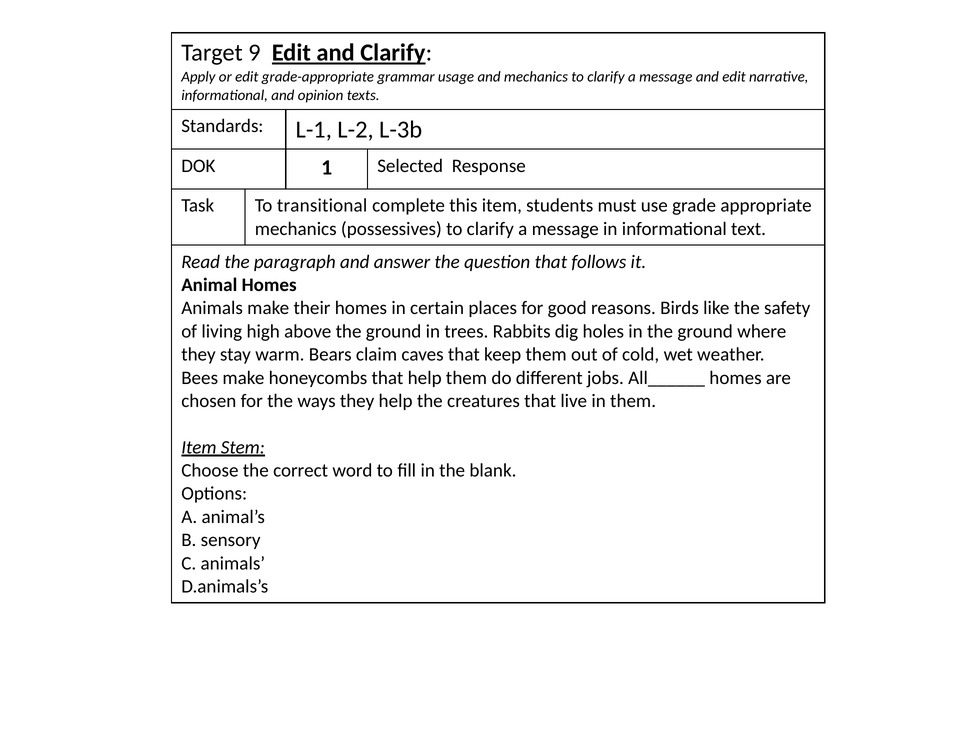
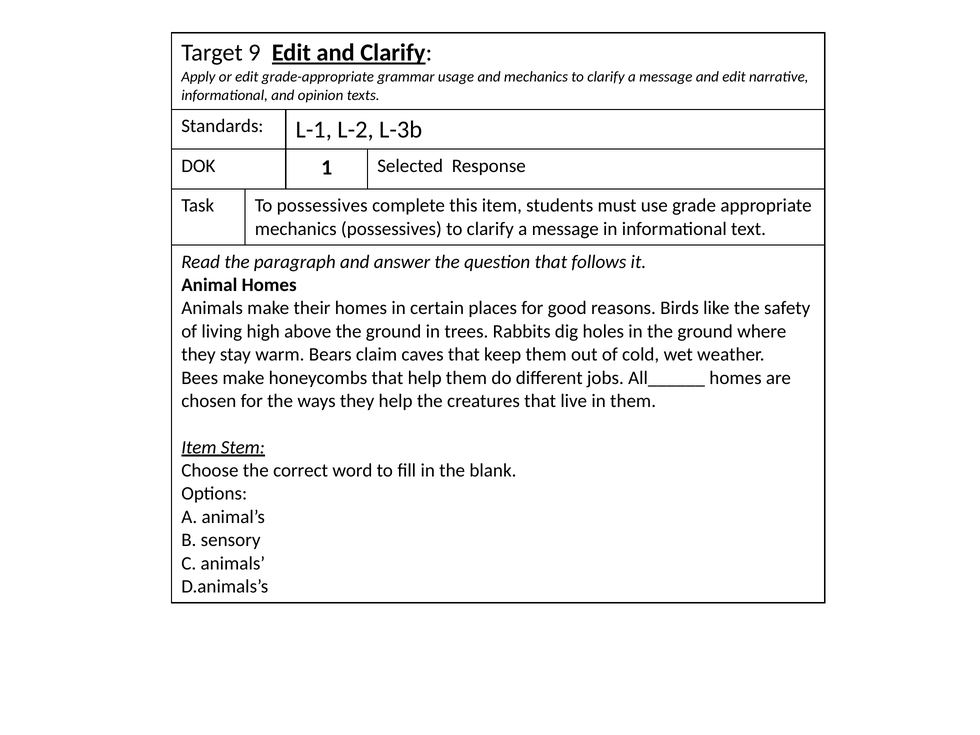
To transitional: transitional -> possessives
